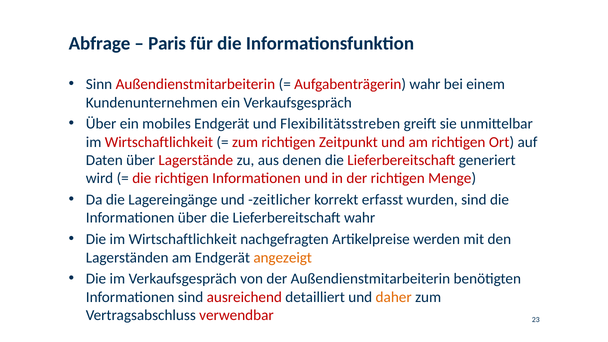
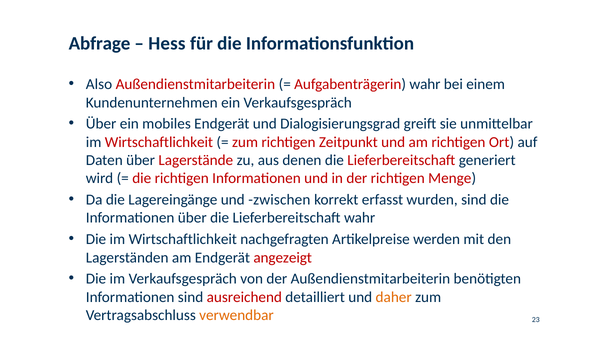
Paris: Paris -> Hess
Sinn: Sinn -> Also
Flexibilitätsstreben: Flexibilitätsstreben -> Dialogisierungsgrad
zeitlicher: zeitlicher -> zwischen
angezeigt colour: orange -> red
verwendbar colour: red -> orange
